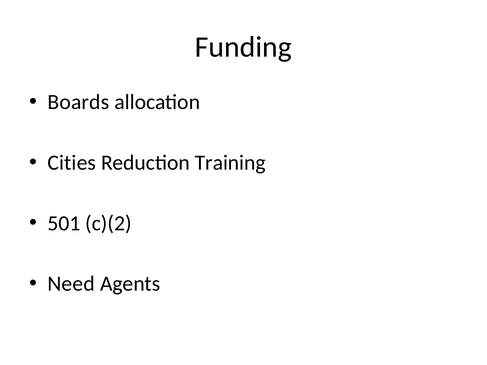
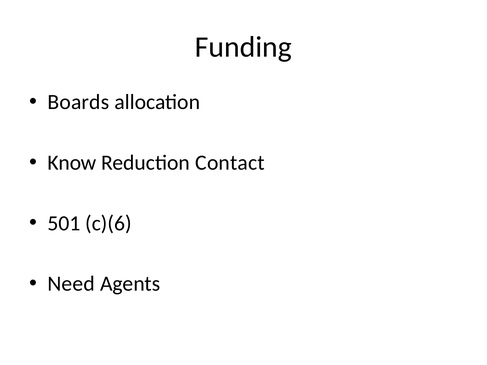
Cities: Cities -> Know
Training: Training -> Contact
c)(2: c)(2 -> c)(6
